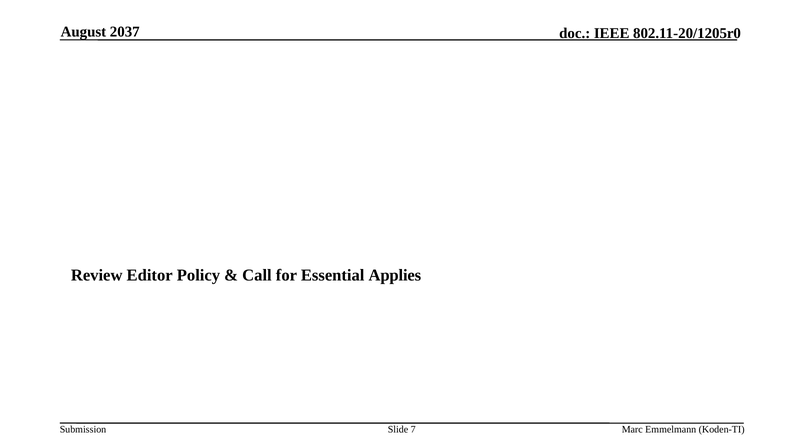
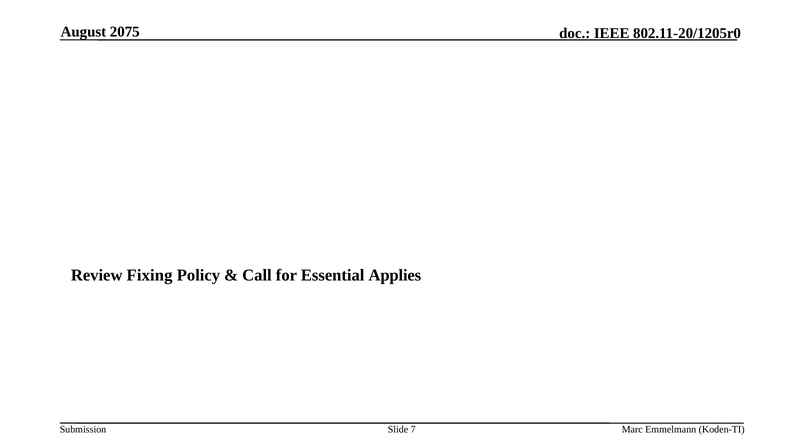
2037: 2037 -> 2075
Editor: Editor -> Fixing
